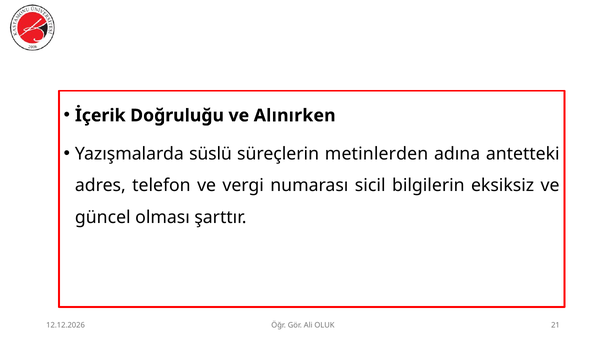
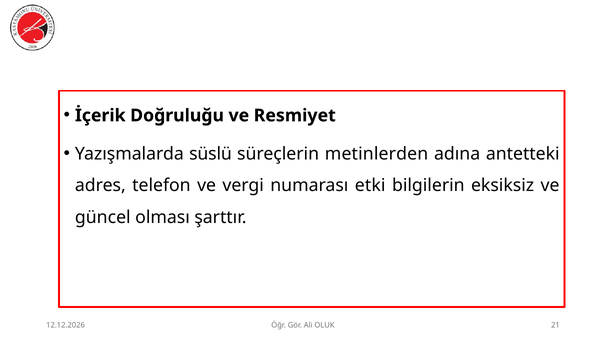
Alınırken: Alınırken -> Resmiyet
sicil: sicil -> etki
